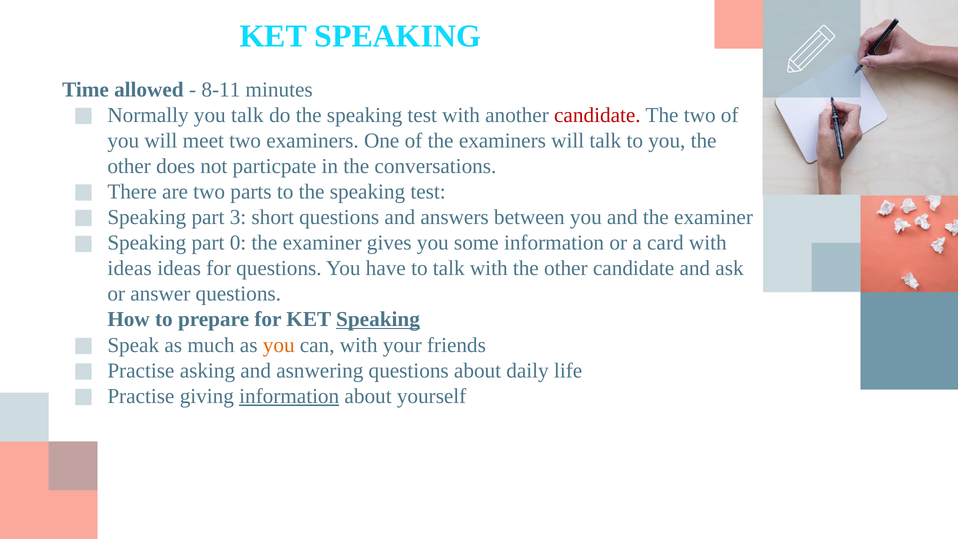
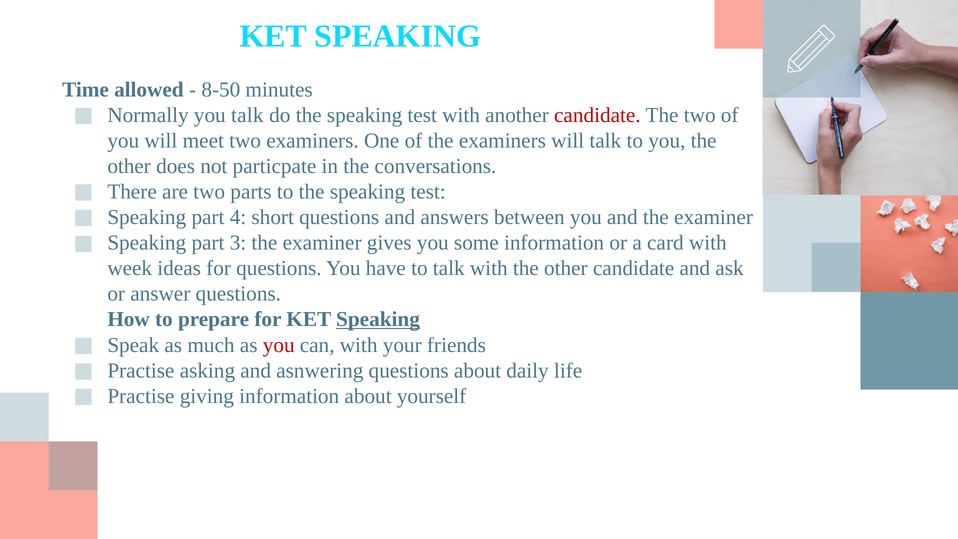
8-11: 8-11 -> 8-50
3: 3 -> 4
0: 0 -> 3
ideas at (130, 268): ideas -> week
you at (279, 345) colour: orange -> red
information at (289, 396) underline: present -> none
